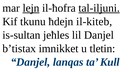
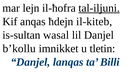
lejn underline: present -> none
tkunu: tkunu -> anqas
jeħles: jeħles -> wasal
b’tistax: b’tistax -> b’kollu
Kull: Kull -> Billi
